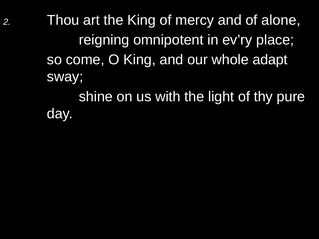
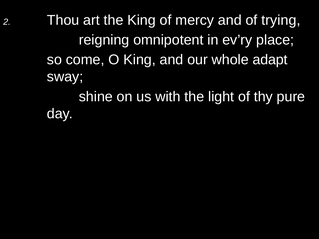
alone: alone -> trying
